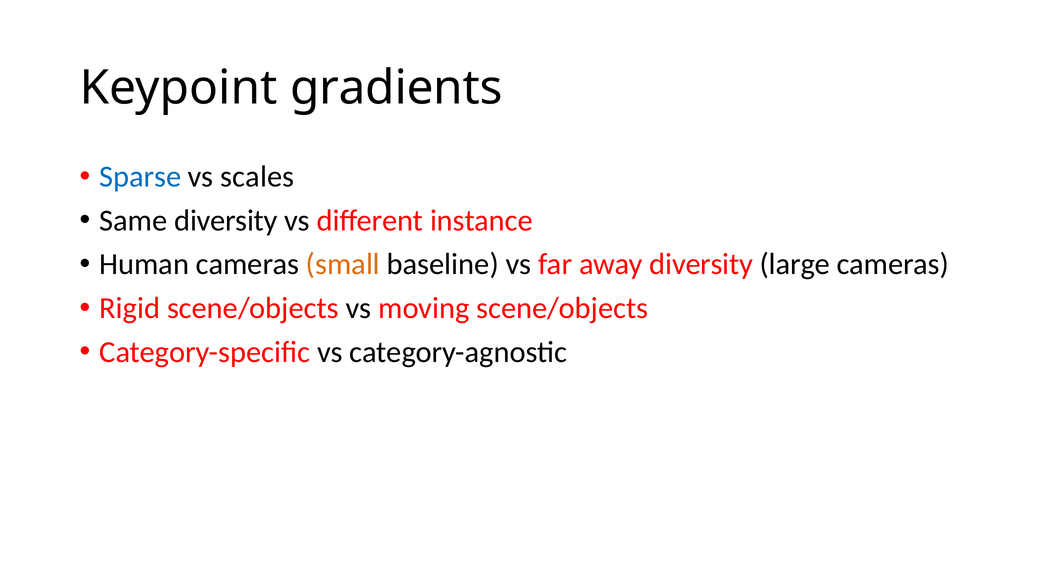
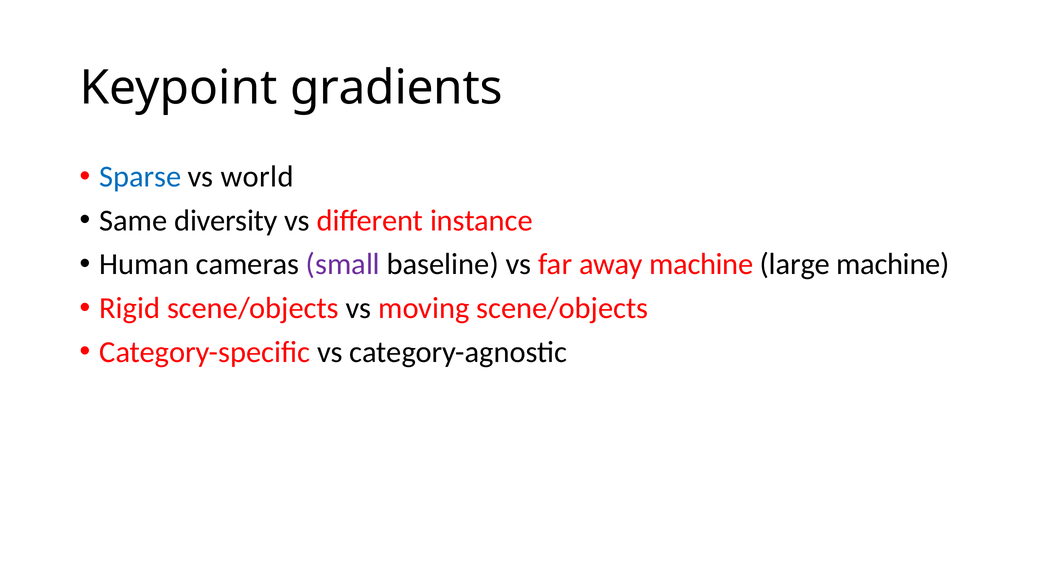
scales: scales -> world
small colour: orange -> purple
away diversity: diversity -> machine
large cameras: cameras -> machine
